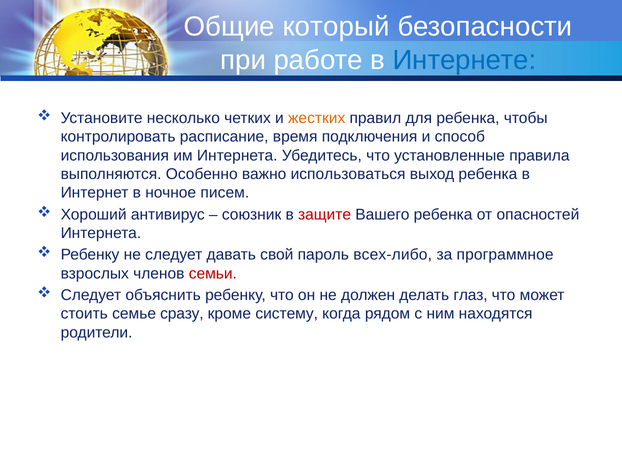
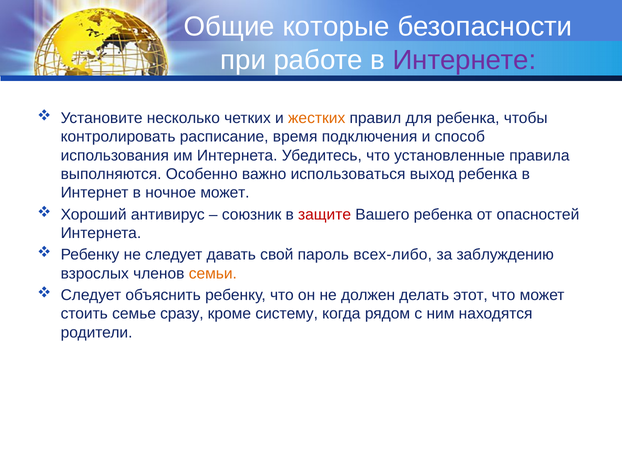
который: который -> которые
Интернете colour: blue -> purple
ночное писем: писем -> может
программное: программное -> заблуждению
семьи colour: red -> orange
глаз: глаз -> этот
